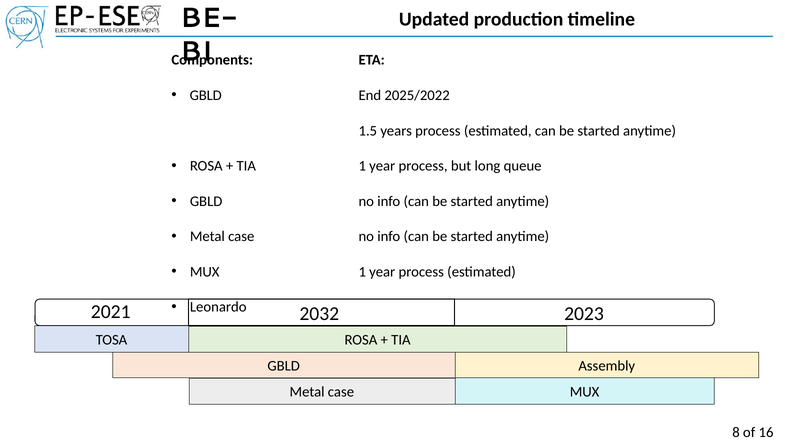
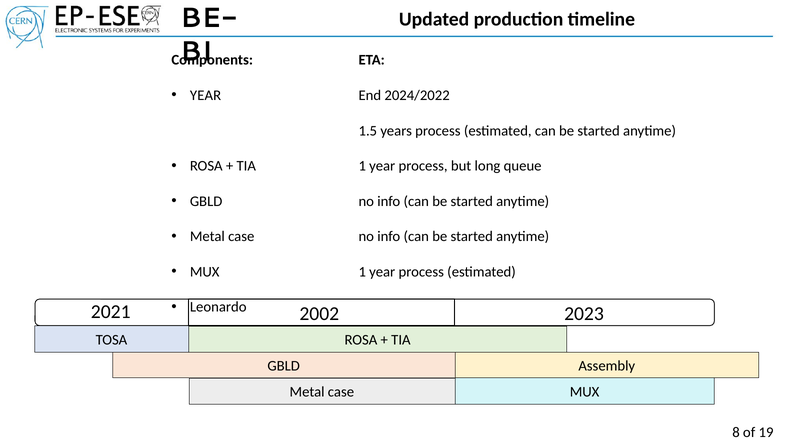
GBLD at (206, 96): GBLD -> YEAR
2025/2022: 2025/2022 -> 2024/2022
2032: 2032 -> 2002
16: 16 -> 19
